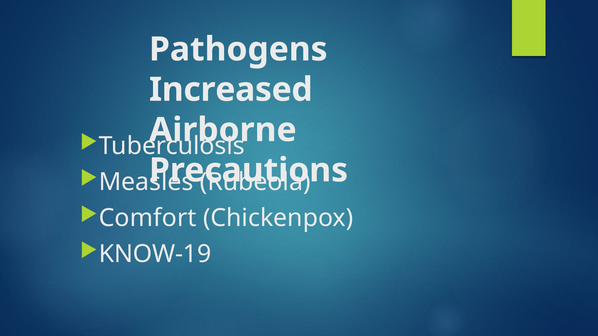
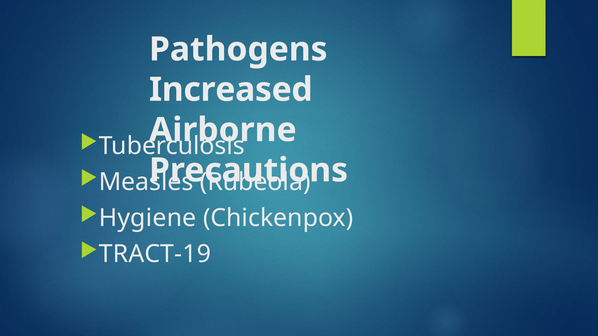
Comfort: Comfort -> Hygiene
KNOW-19: KNOW-19 -> TRACT-19
